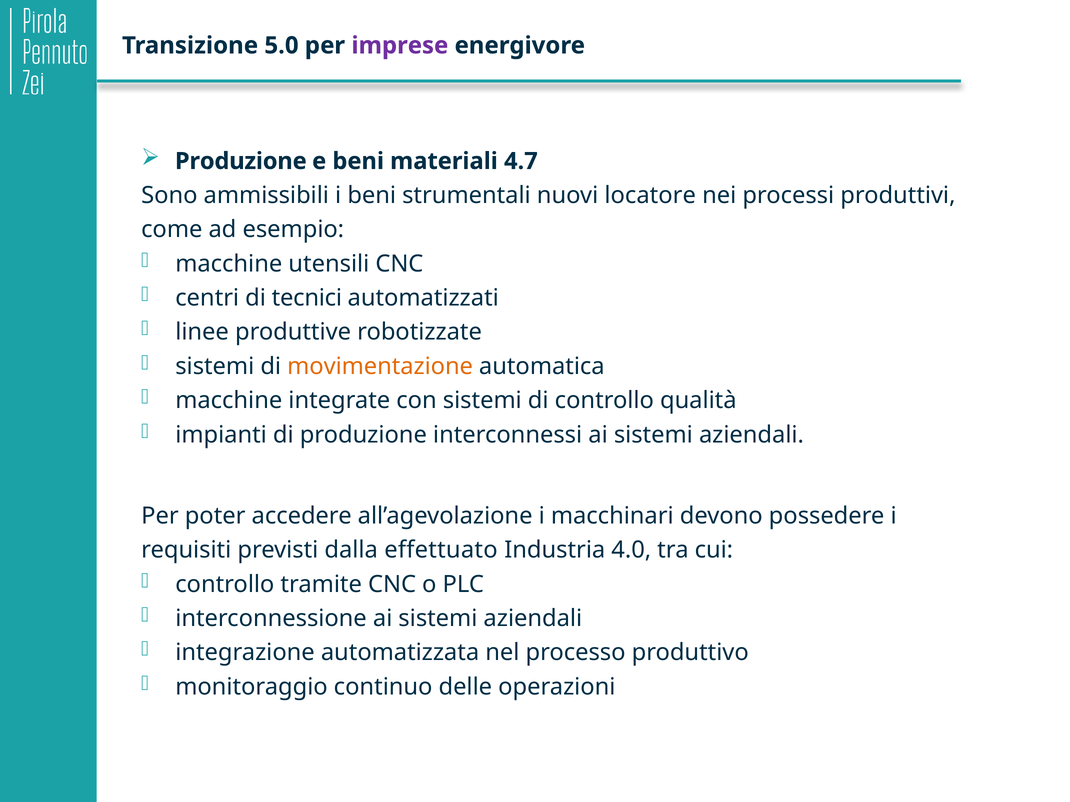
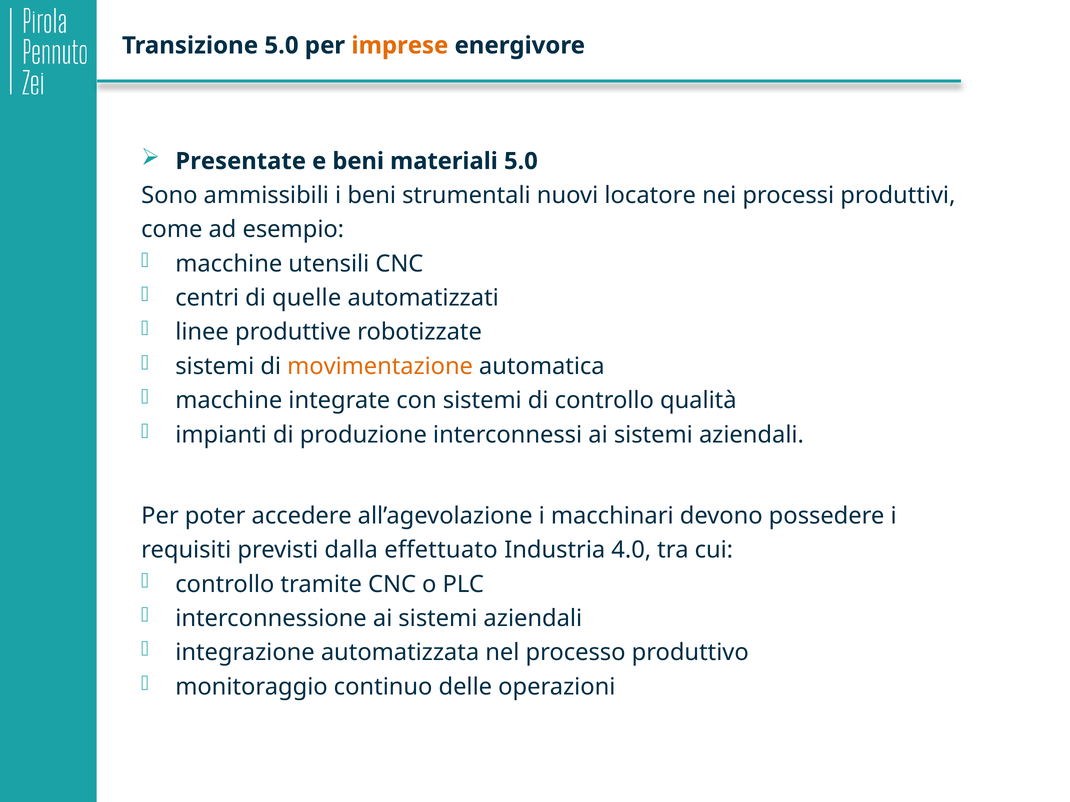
imprese colour: purple -> orange
Produzione at (241, 161): Produzione -> Presentate
materiali 4.7: 4.7 -> 5.0
tecnici: tecnici -> quelle
